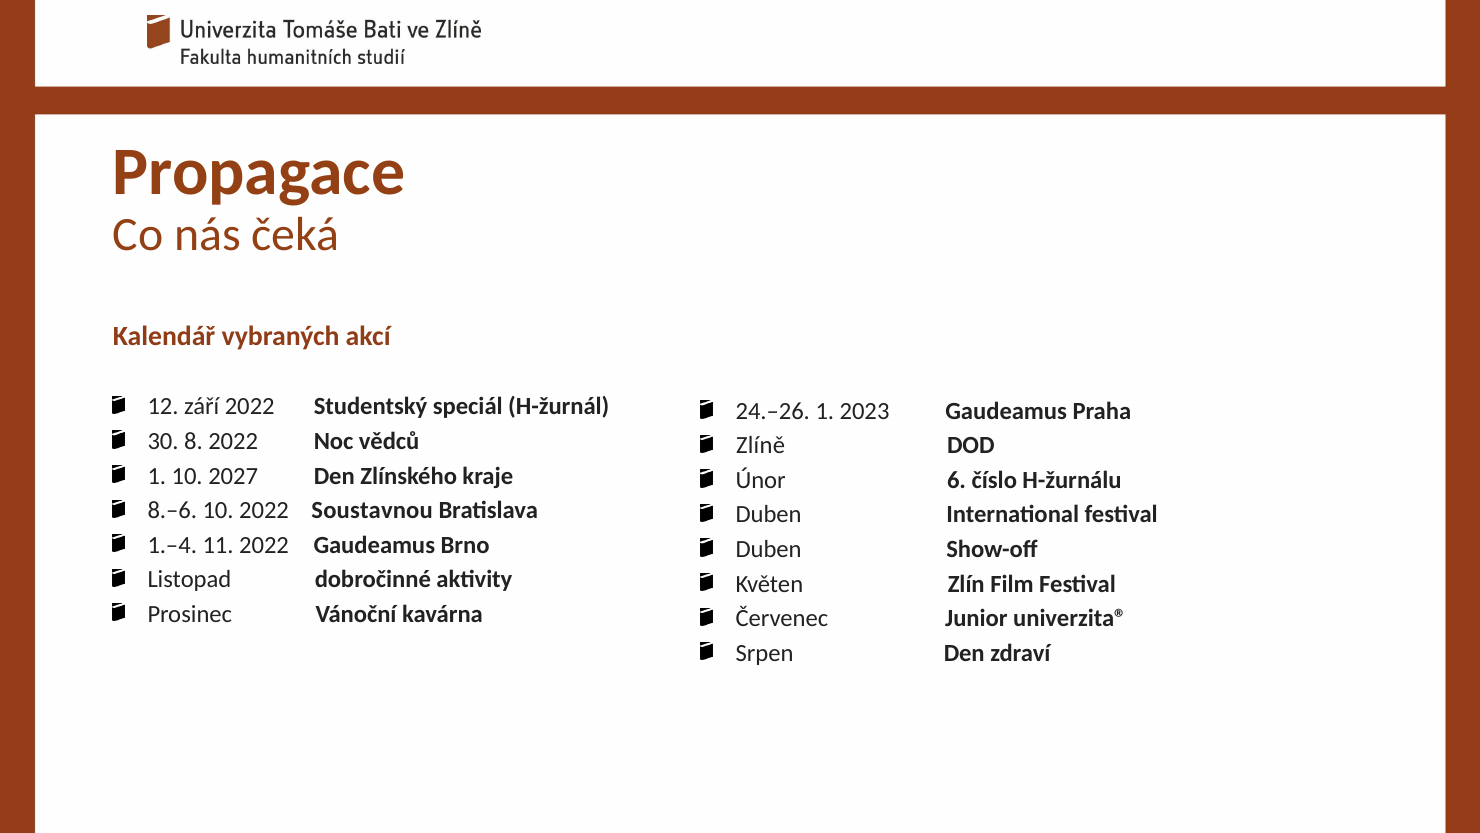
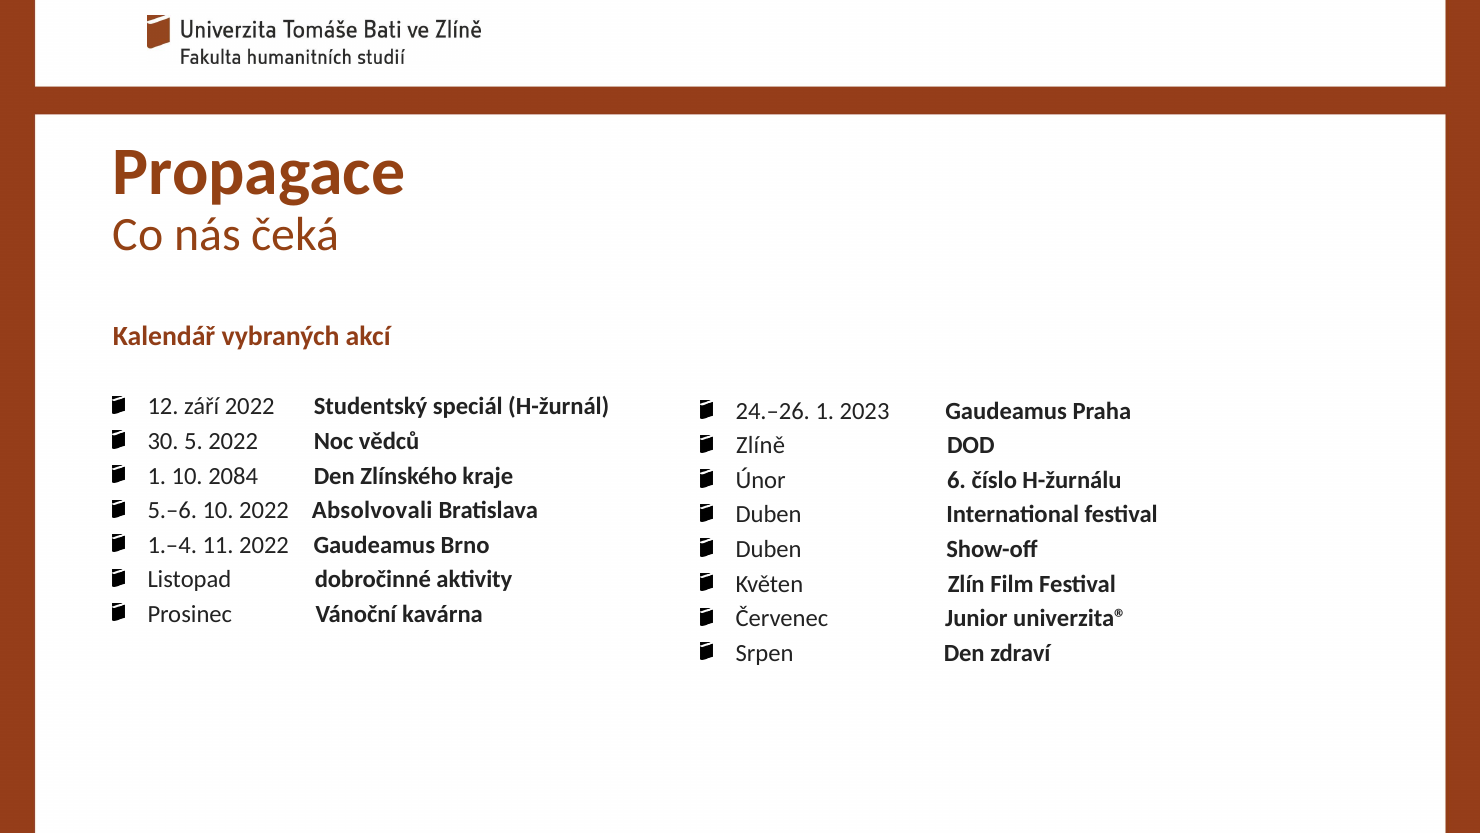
8: 8 -> 5
2027: 2027 -> 2084
8.–6: 8.–6 -> 5.–6
Soustavnou: Soustavnou -> Absolvovali
